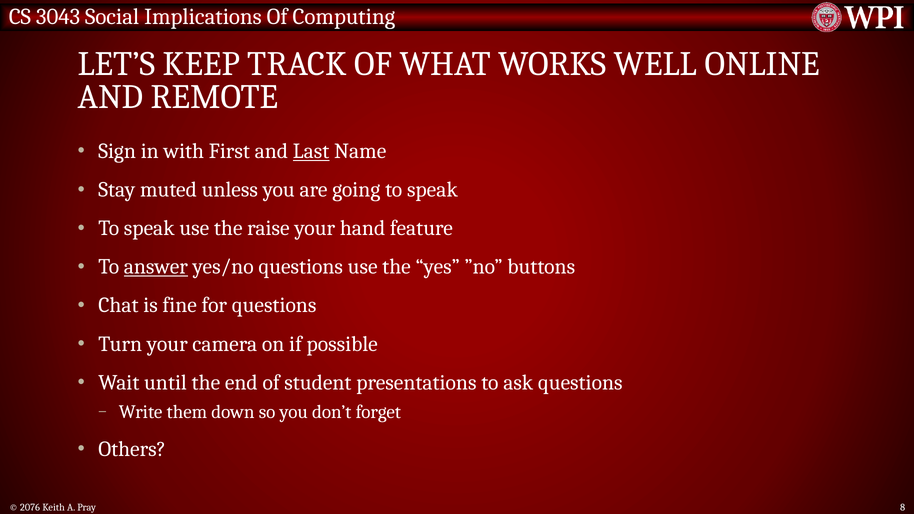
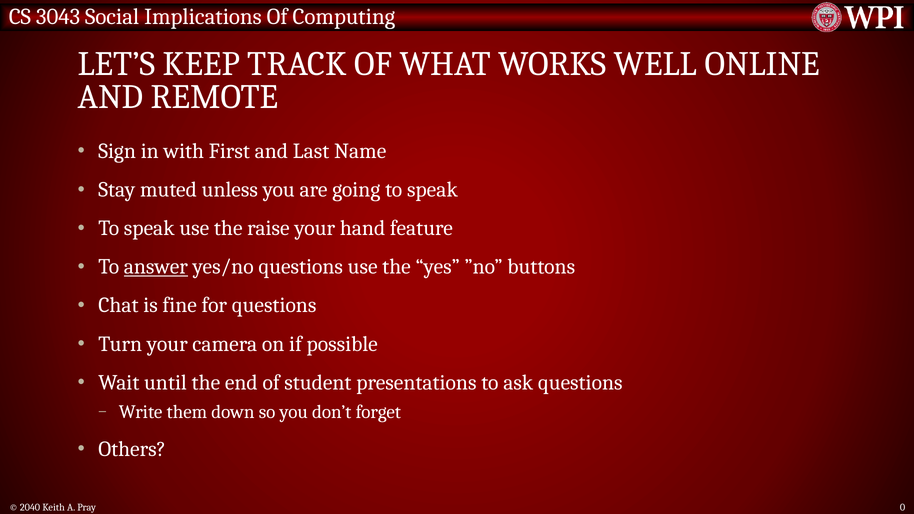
Last underline: present -> none
2076: 2076 -> 2040
8: 8 -> 0
